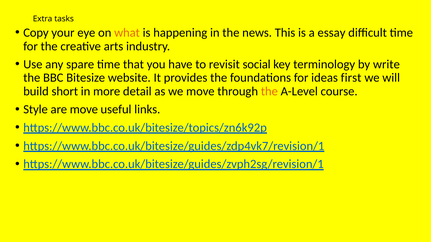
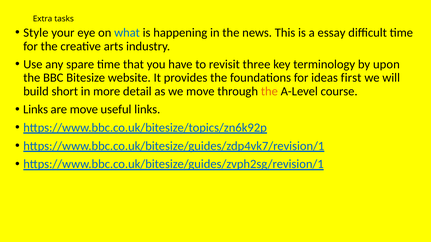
Copy: Copy -> Style
what colour: orange -> blue
social: social -> three
write: write -> upon
Style at (36, 110): Style -> Links
